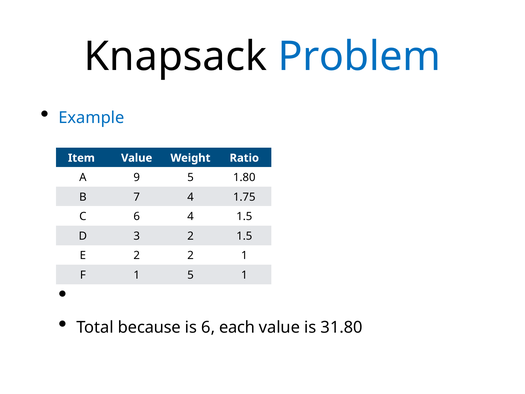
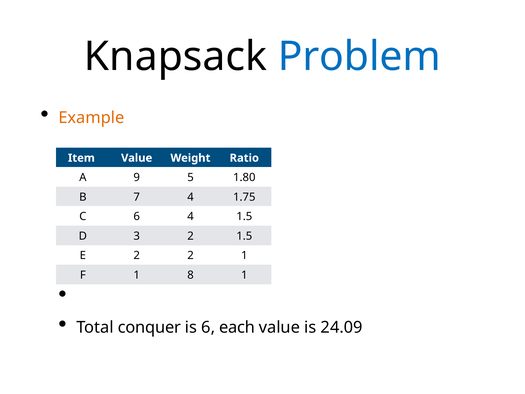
Example colour: blue -> orange
1 5: 5 -> 8
because: because -> conquer
31.80: 31.80 -> 24.09
